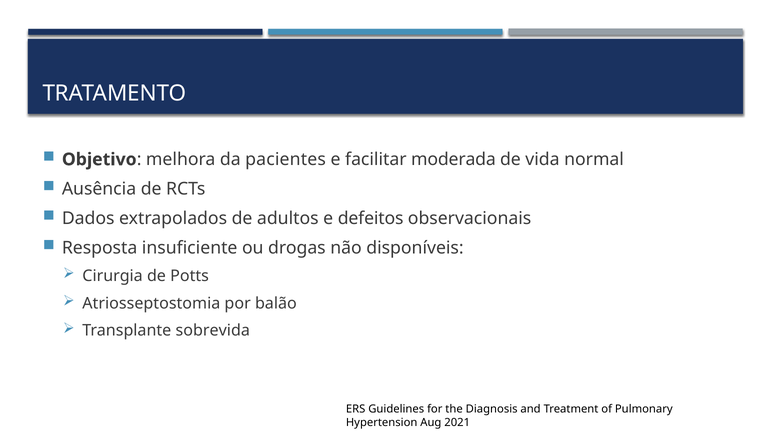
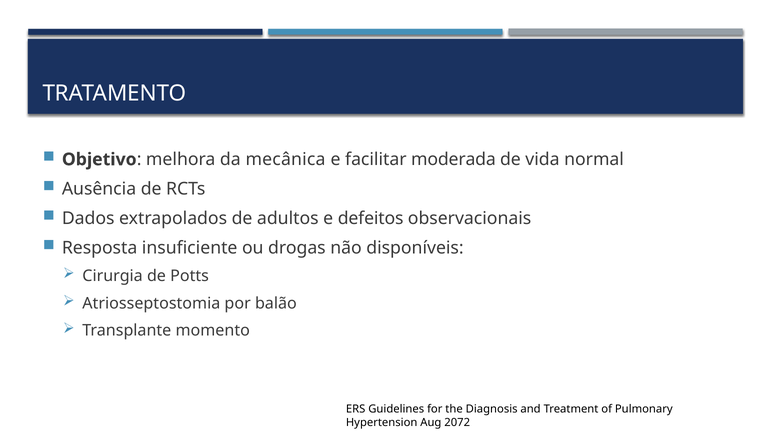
pacientes: pacientes -> mecânica
sobrevida: sobrevida -> momento
2021: 2021 -> 2072
